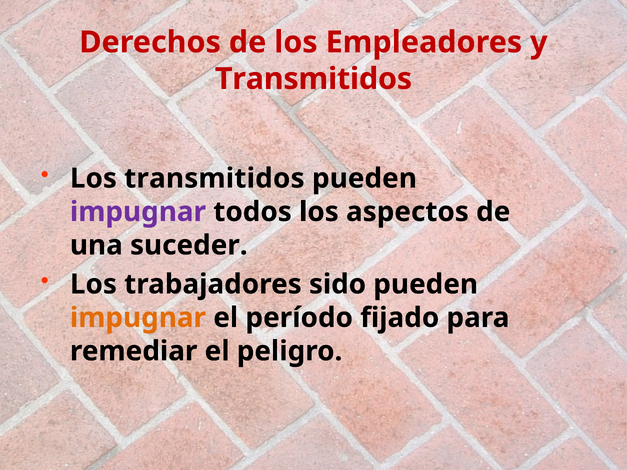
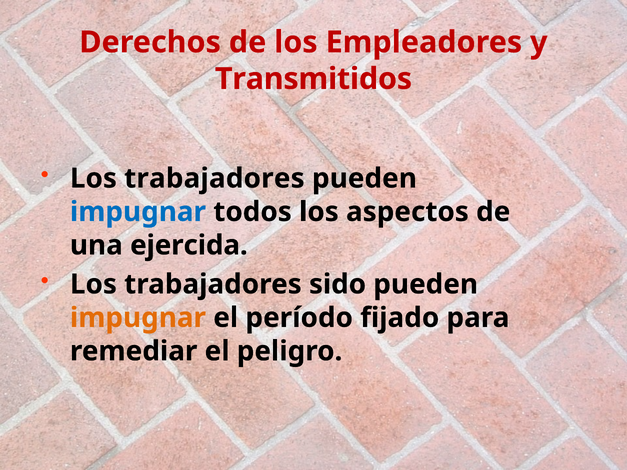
transmitidos at (214, 179): transmitidos -> trabajadores
impugnar at (138, 212) colour: purple -> blue
suceder: suceder -> ejercida
